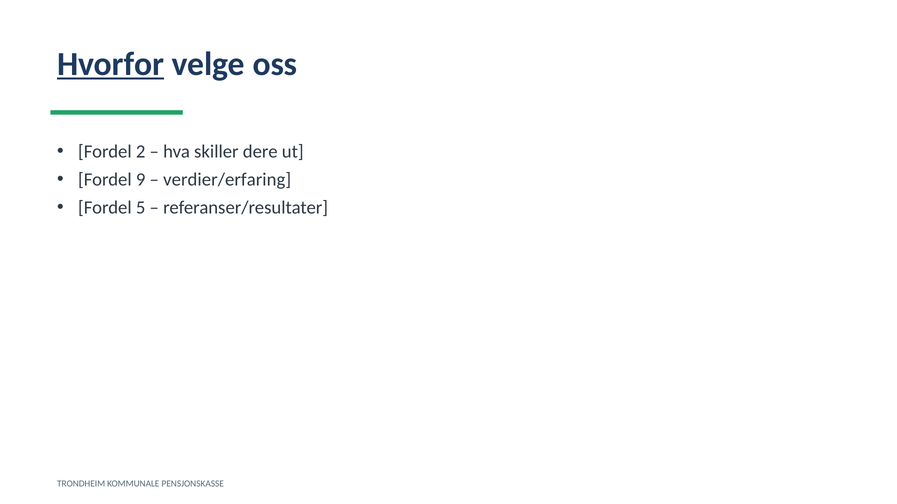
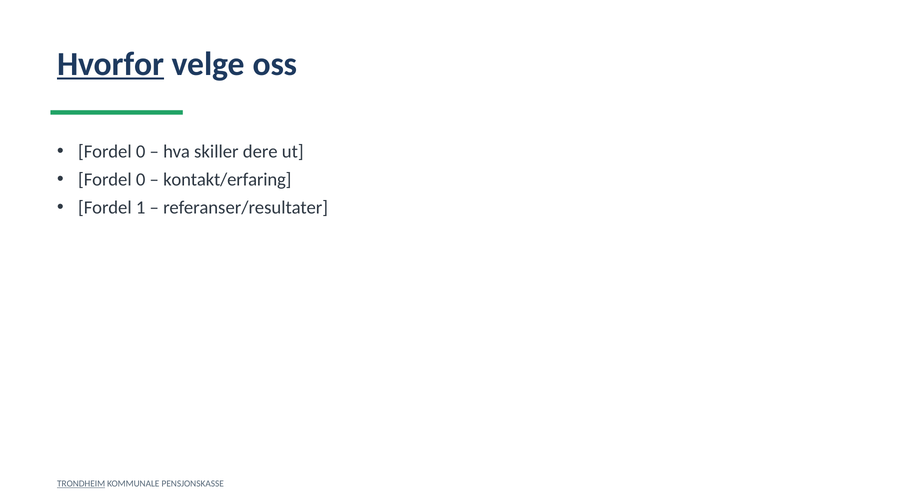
2 at (141, 152): 2 -> 0
9 at (141, 180): 9 -> 0
verdier/erfaring: verdier/erfaring -> kontakt/erfaring
5: 5 -> 1
TRONDHEIM underline: none -> present
